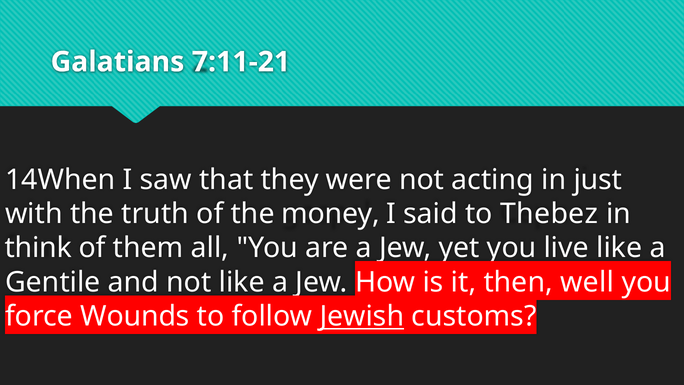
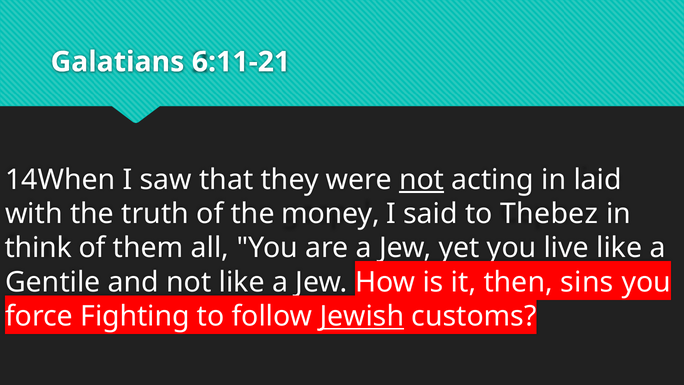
7:11-21: 7:11-21 -> 6:11-21
not at (422, 180) underline: none -> present
just: just -> laid
well: well -> sins
Wounds: Wounds -> Fighting
